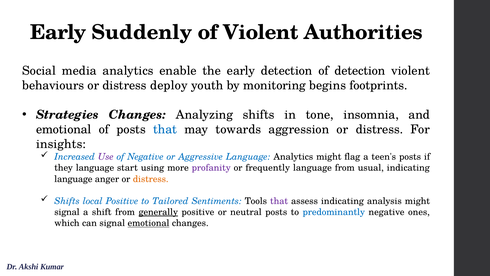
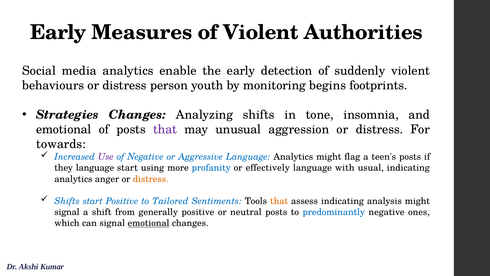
Suddenly: Suddenly -> Measures
of detection: detection -> suddenly
deploy: deploy -> person
that at (165, 129) colour: blue -> purple
towards: towards -> unusual
insights: insights -> towards
profanity colour: purple -> blue
frequently: frequently -> effectively
language from: from -> with
language at (73, 179): language -> analytics
Shifts local: local -> start
that at (279, 201) colour: purple -> orange
generally underline: present -> none
